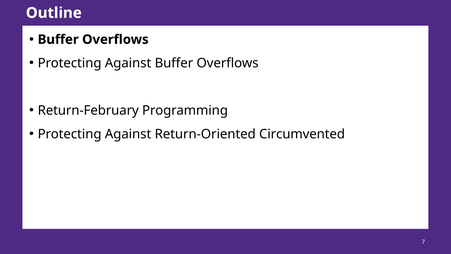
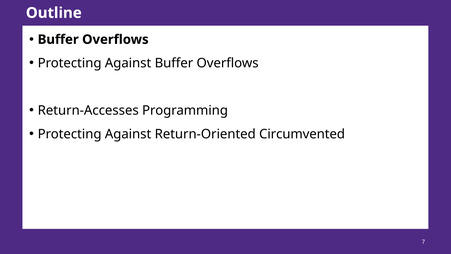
Return-February: Return-February -> Return-Accesses
